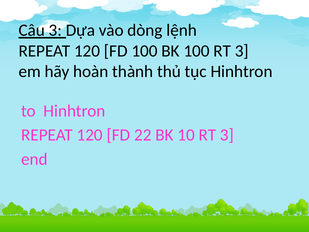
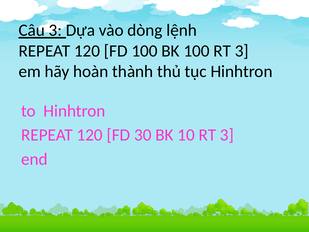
22: 22 -> 30
